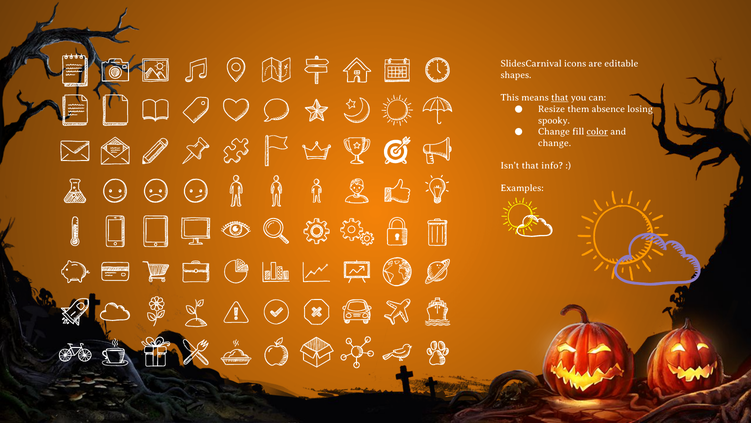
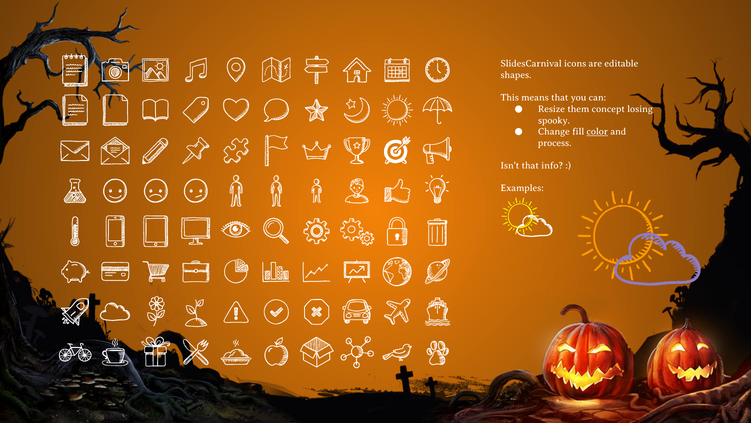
that at (560, 98) underline: present -> none
absence: absence -> concept
change at (555, 143): change -> process
